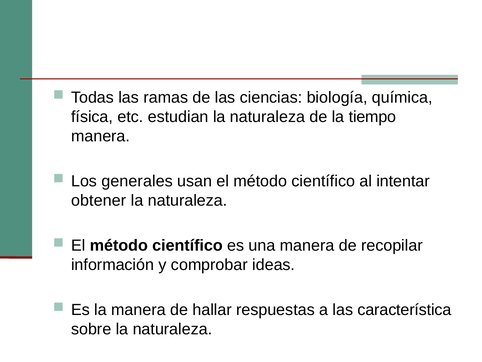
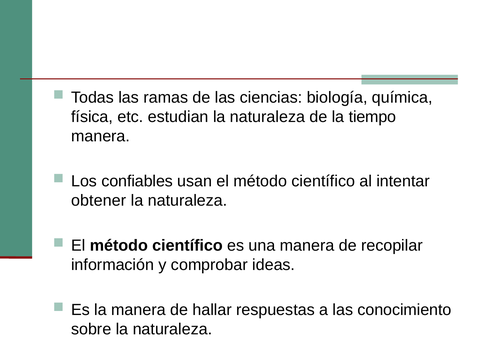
generales: generales -> confiables
característica: característica -> conocimiento
